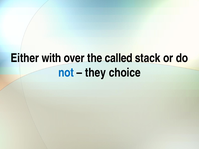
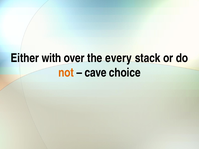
called: called -> every
not colour: blue -> orange
they: they -> cave
